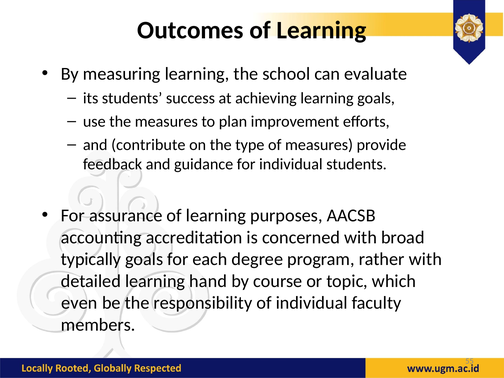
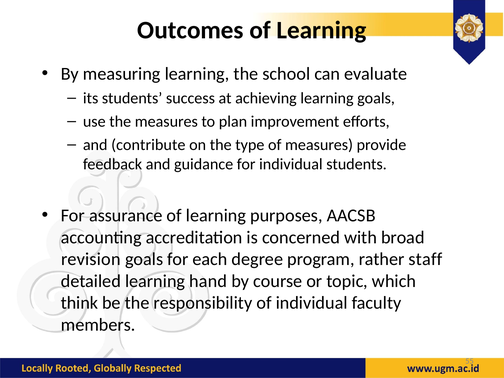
typically: typically -> revision
rather with: with -> staff
even: even -> think
